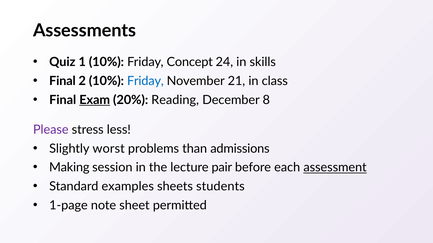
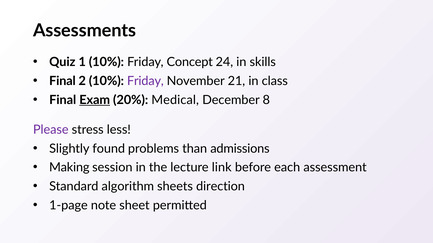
Friday at (145, 81) colour: blue -> purple
Reading: Reading -> Medical
worst: worst -> found
pair: pair -> link
assessment underline: present -> none
examples: examples -> algorithm
students: students -> direction
